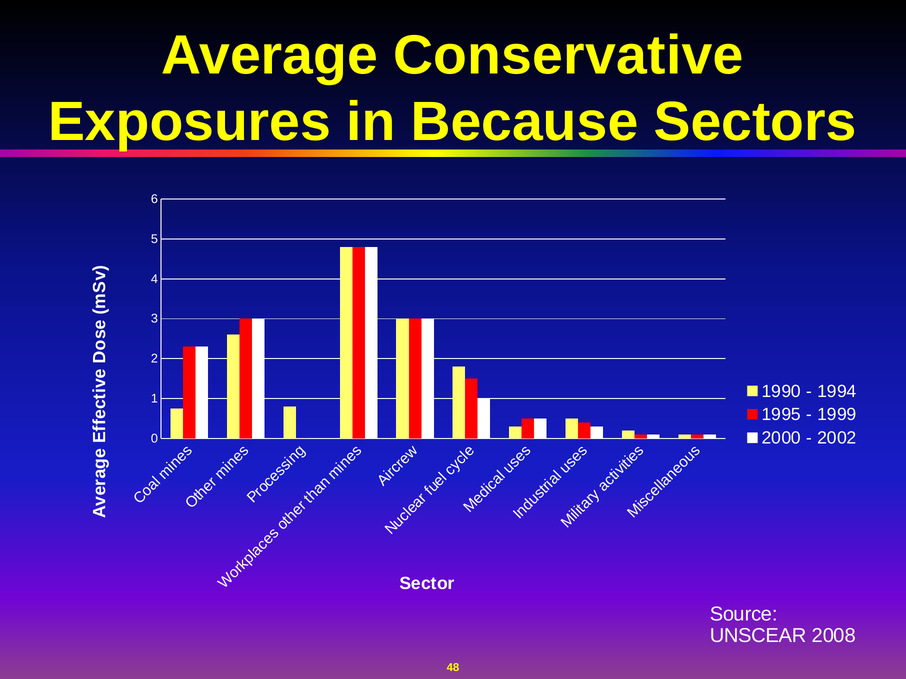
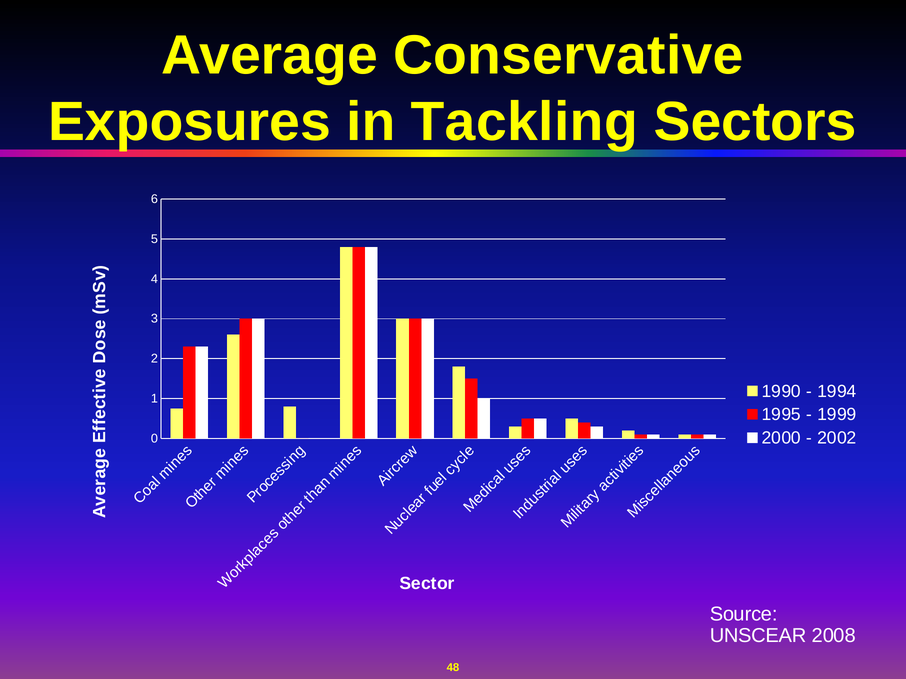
Because: Because -> Tackling
